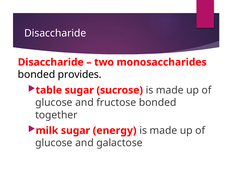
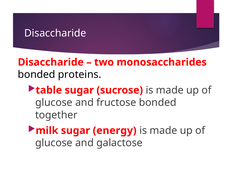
provides: provides -> proteins
